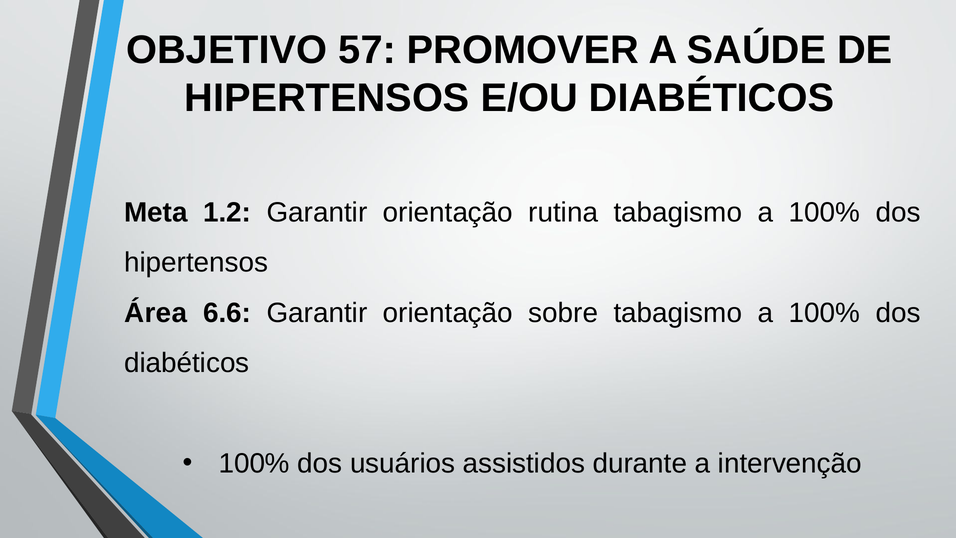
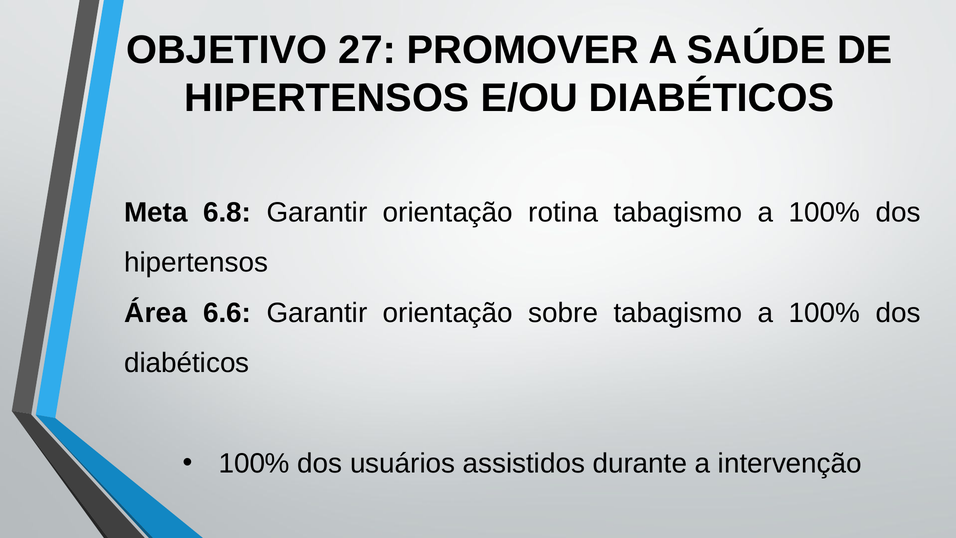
57: 57 -> 27
1.2: 1.2 -> 6.8
rutina: rutina -> rotina
